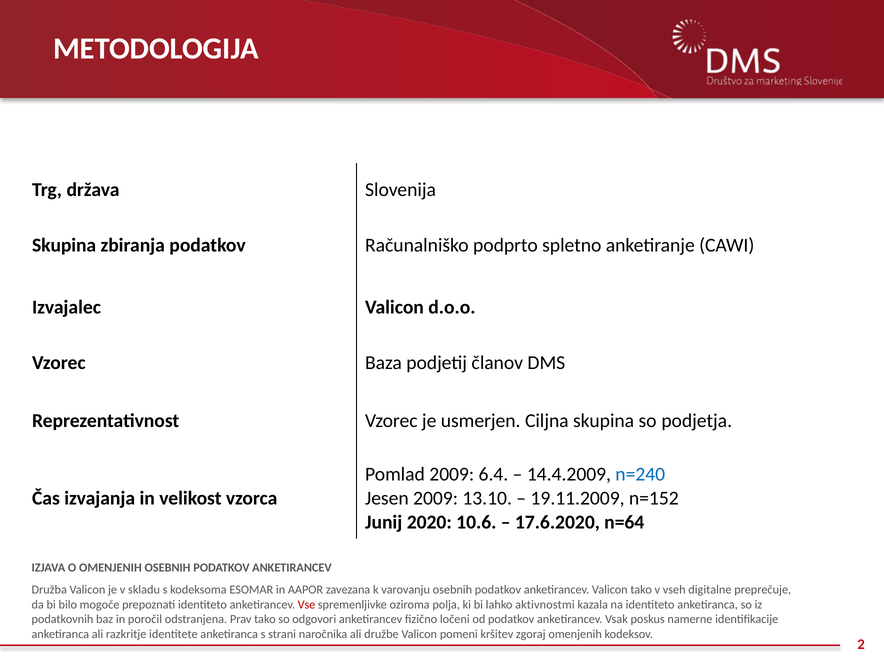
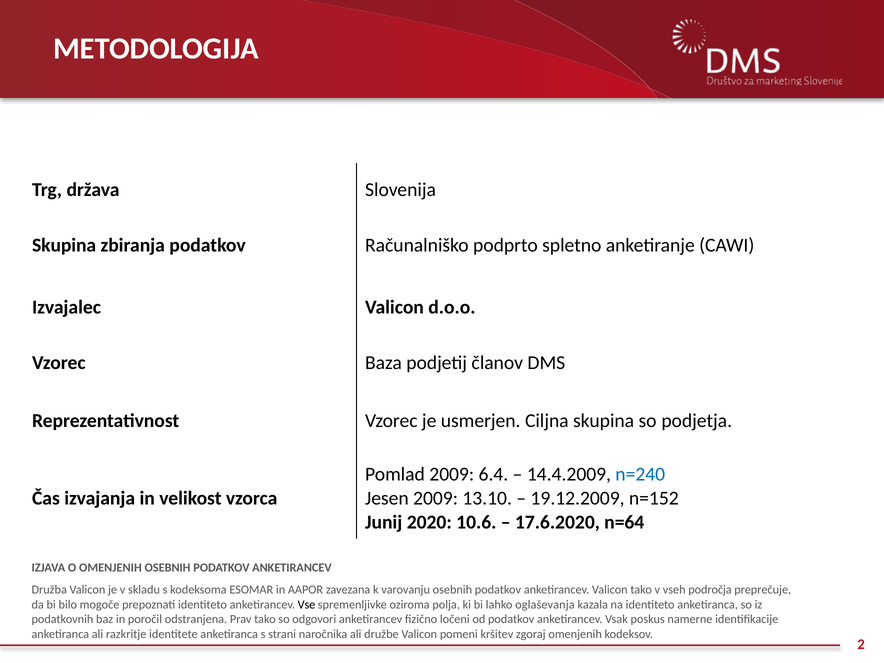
19.11.2009: 19.11.2009 -> 19.12.2009
digitalne: digitalne -> področja
Vse colour: red -> black
aktivnostmi: aktivnostmi -> oglaševanja
